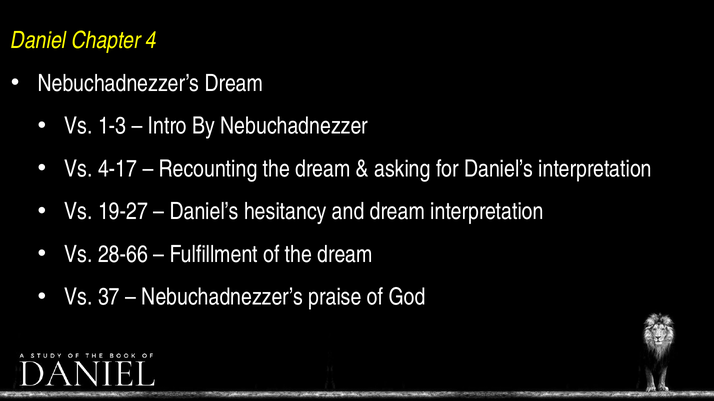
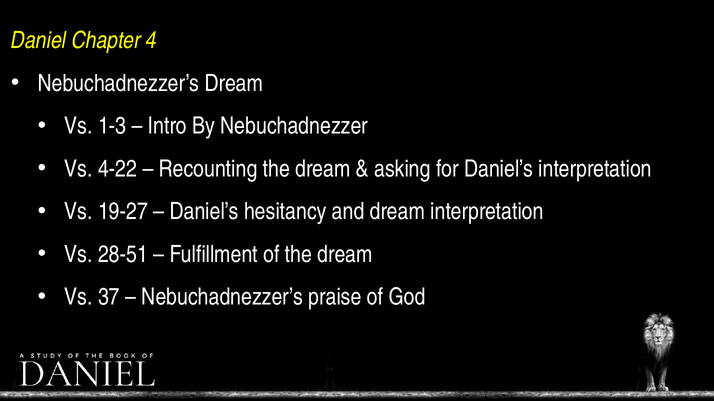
4-17: 4-17 -> 4-22
28-66: 28-66 -> 28-51
